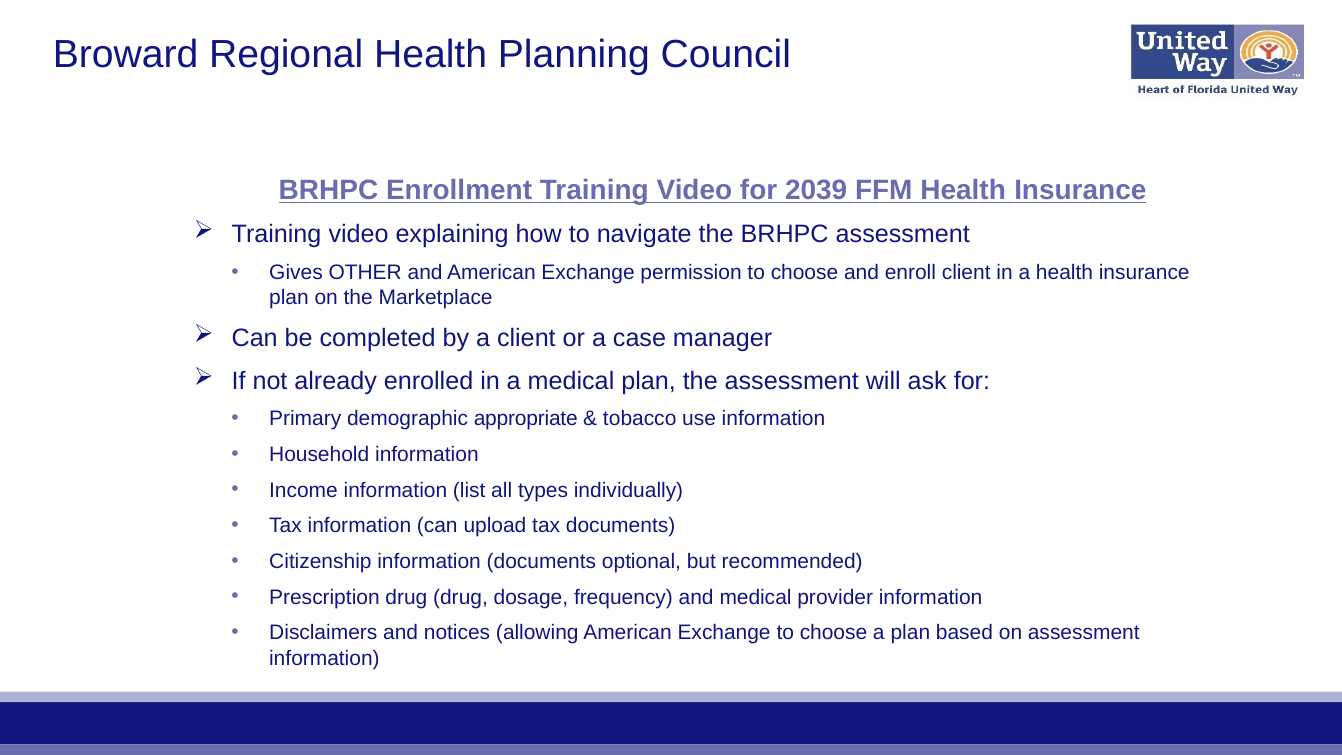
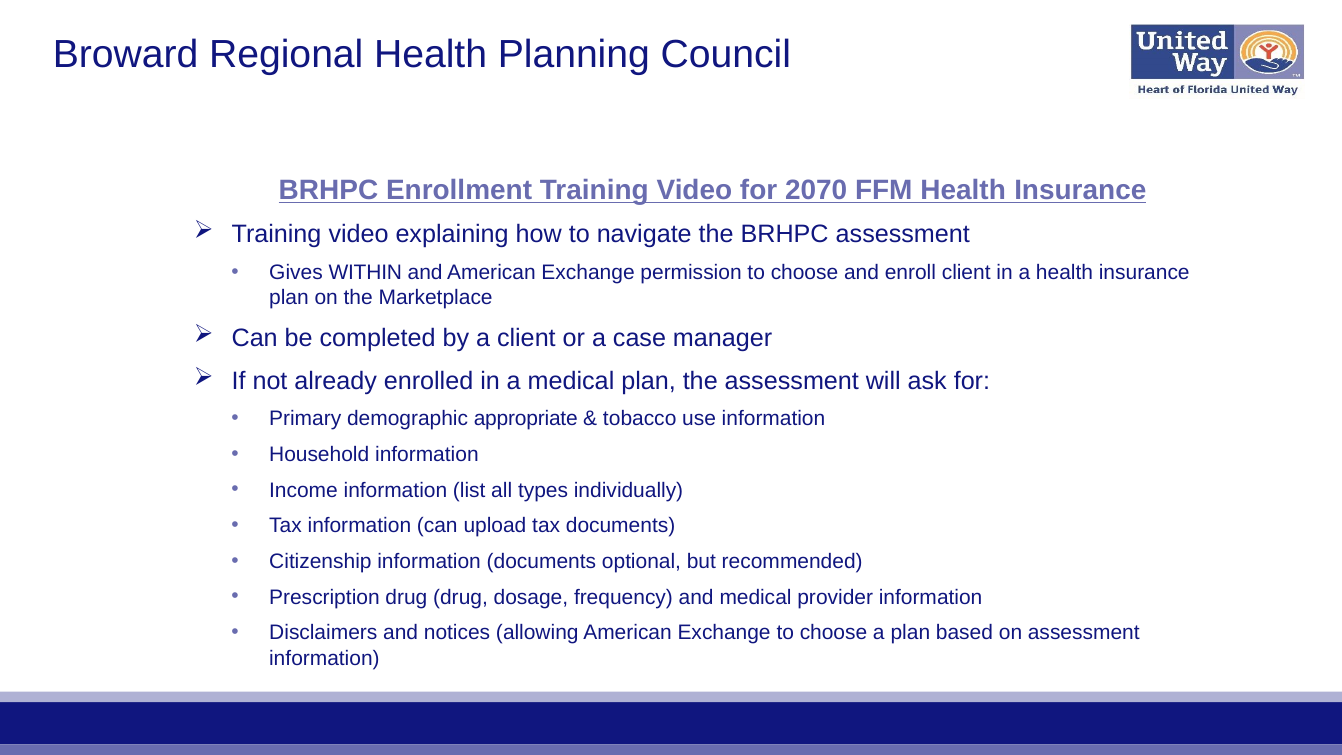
2039: 2039 -> 2070
OTHER: OTHER -> WITHIN
